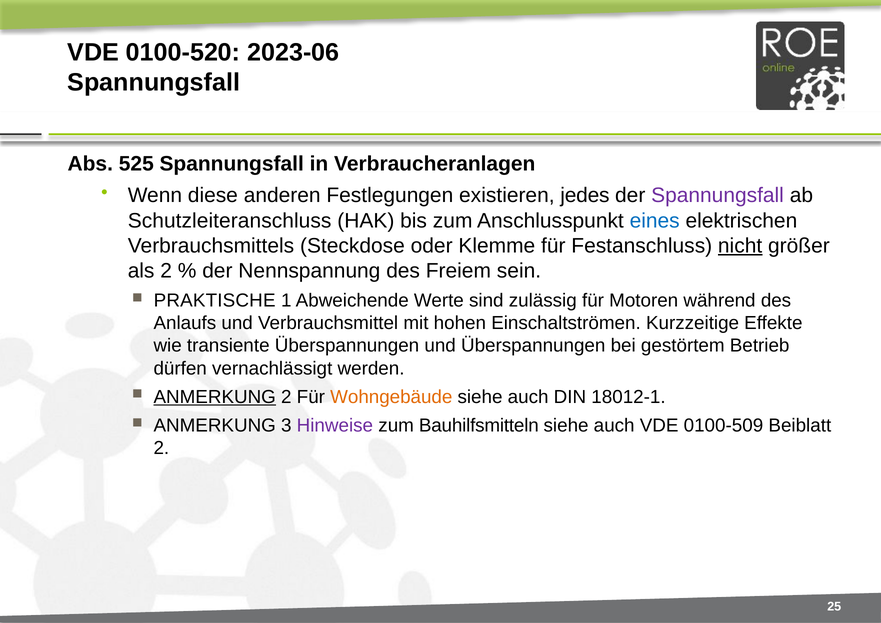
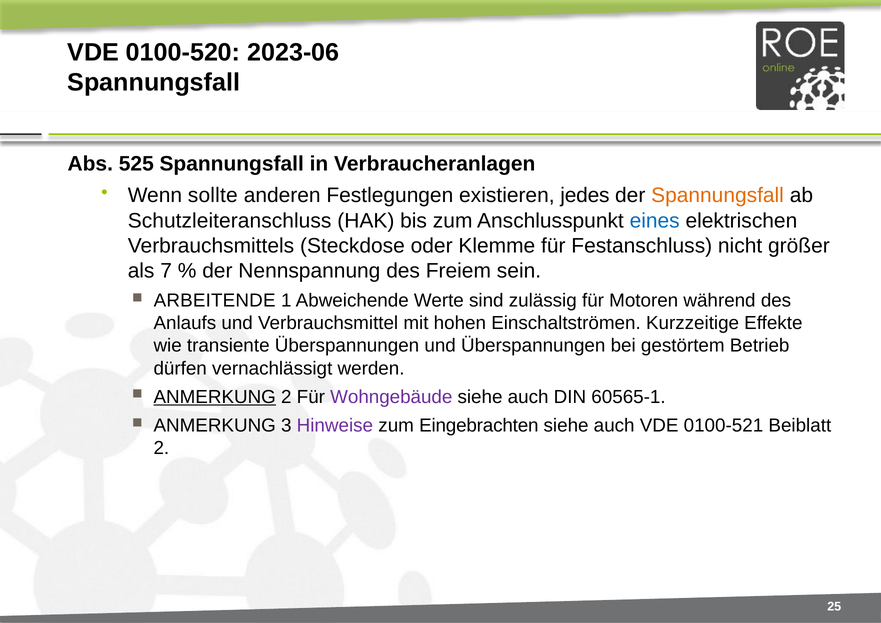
diese: diese -> sollte
Spannungsfall at (718, 195) colour: purple -> orange
nicht underline: present -> none
als 2: 2 -> 7
PRAKTISCHE: PRAKTISCHE -> ARBEITENDE
Wohngebäude colour: orange -> purple
18012-1: 18012-1 -> 60565-1
Bauhilfsmitteln: Bauhilfsmitteln -> Eingebrachten
0100-509: 0100-509 -> 0100-521
